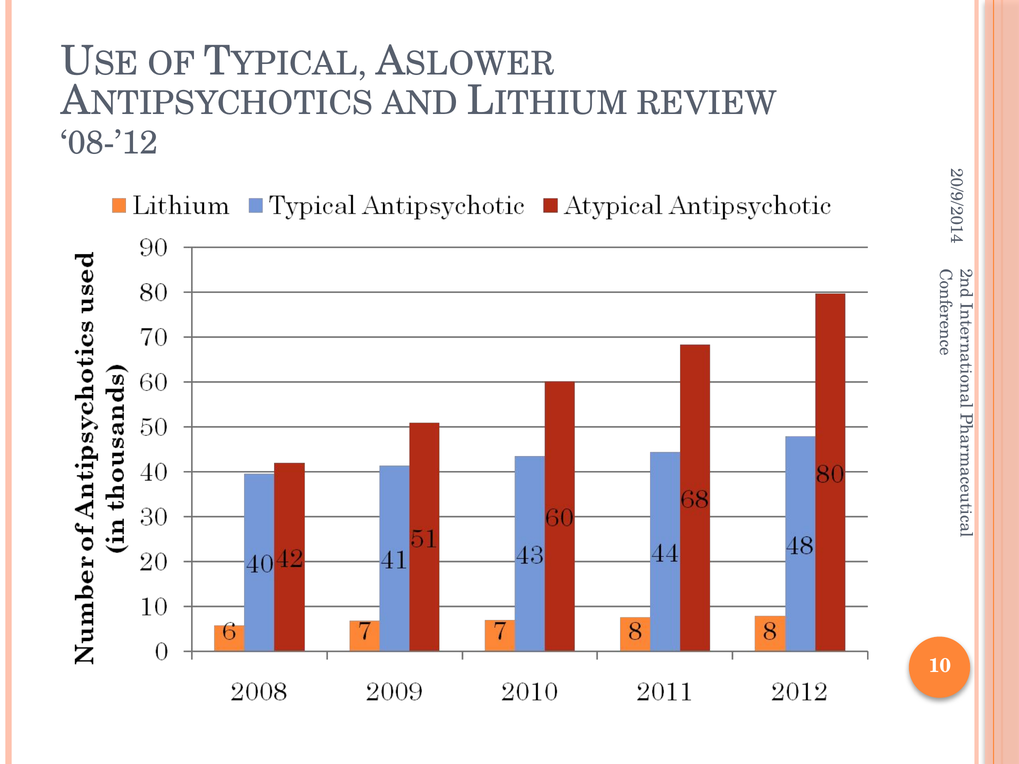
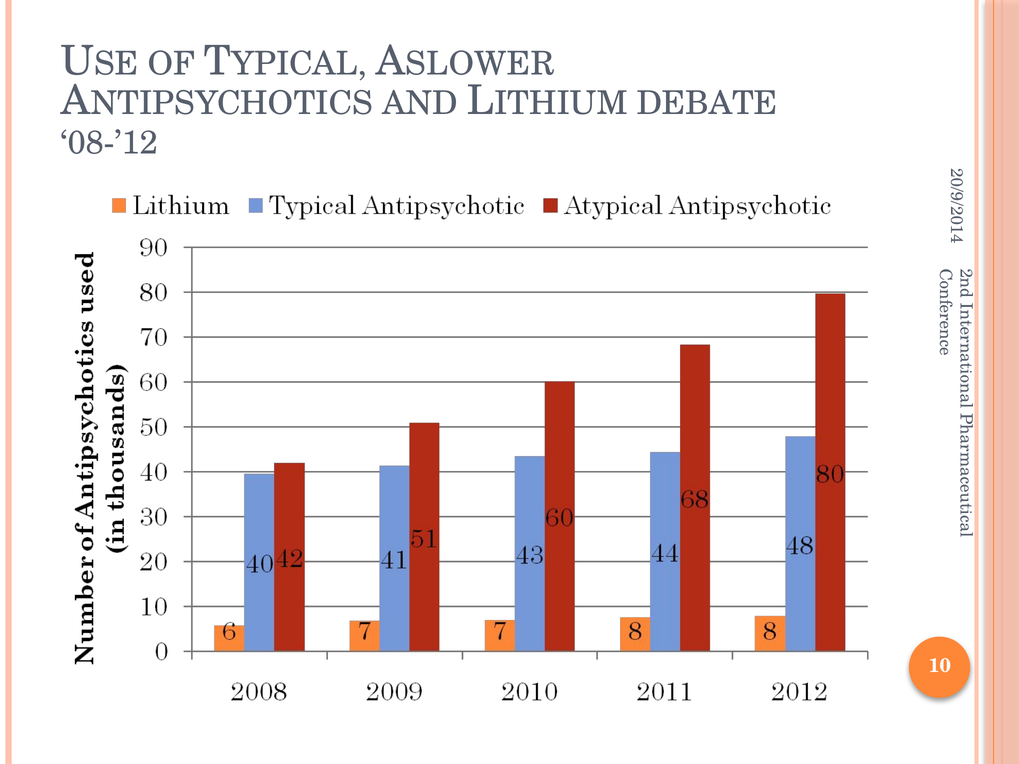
REVIEW: REVIEW -> DEBATE
